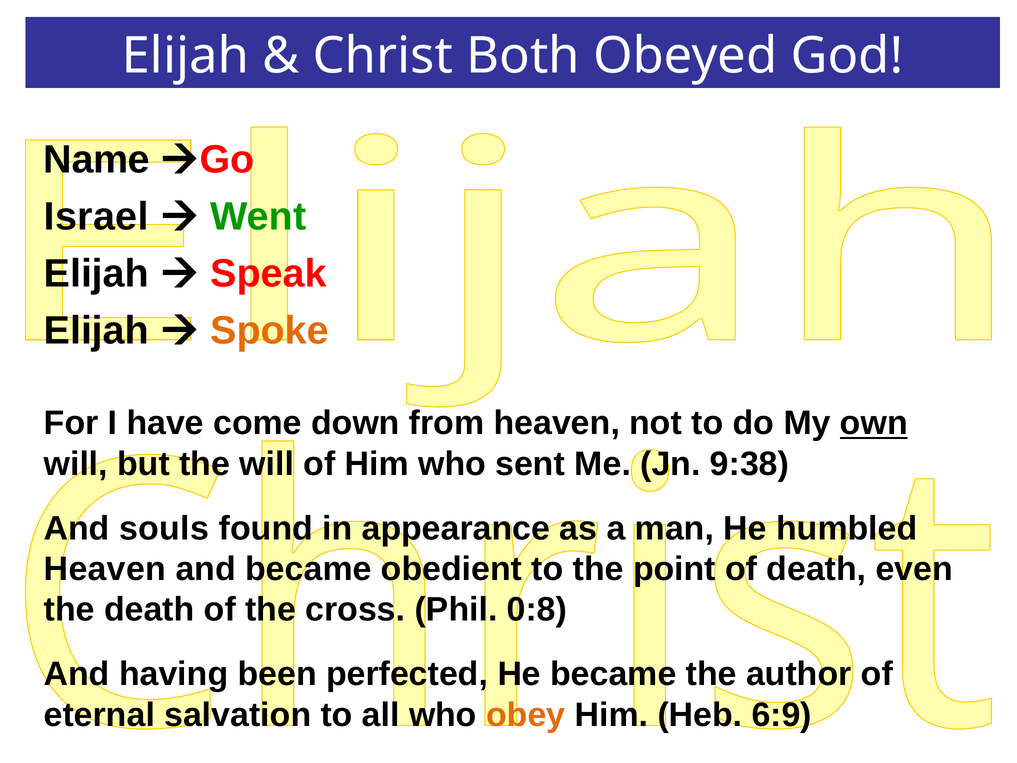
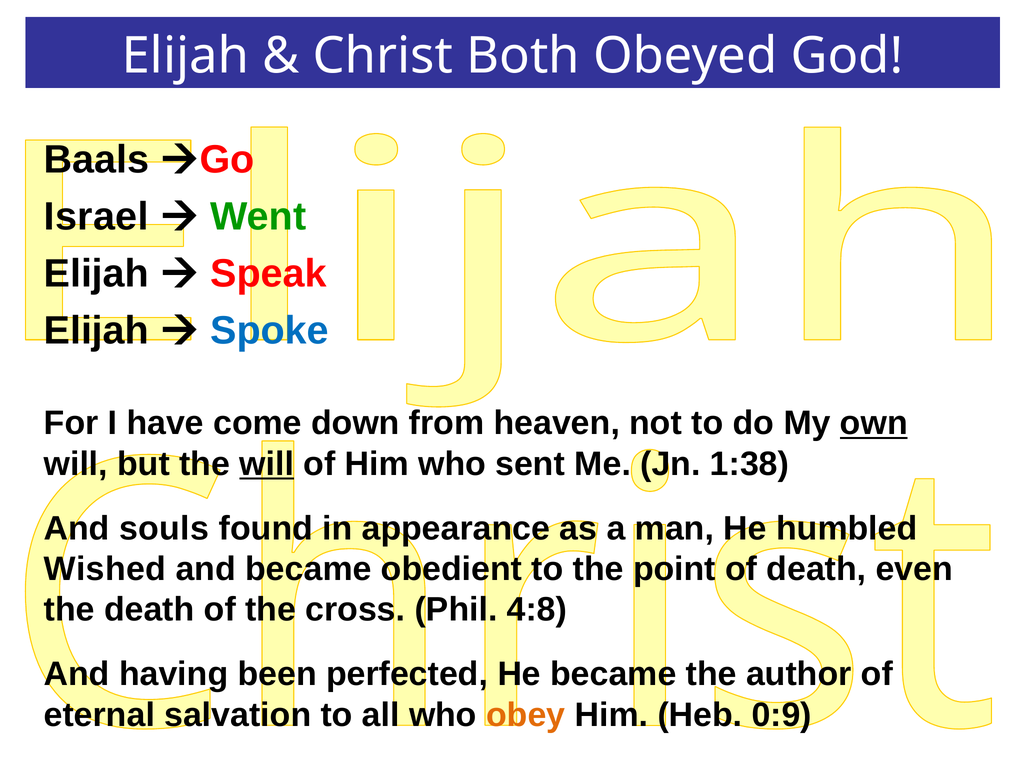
Name: Name -> Baals
Spoke colour: orange -> blue
will at (267, 464) underline: none -> present
9:38: 9:38 -> 1:38
Heaven at (105, 569): Heaven -> Wished
0:8: 0:8 -> 4:8
6:9: 6:9 -> 0:9
